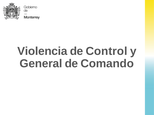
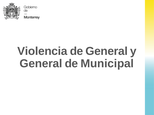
de Control: Control -> General
Comando: Comando -> Municipal
